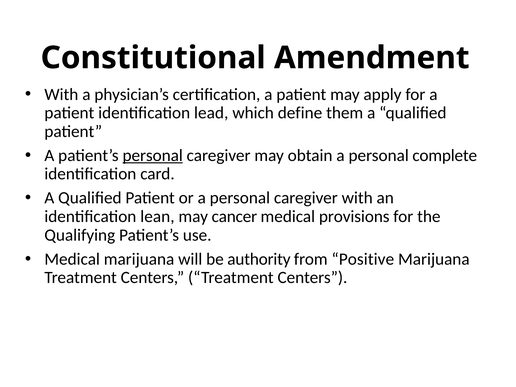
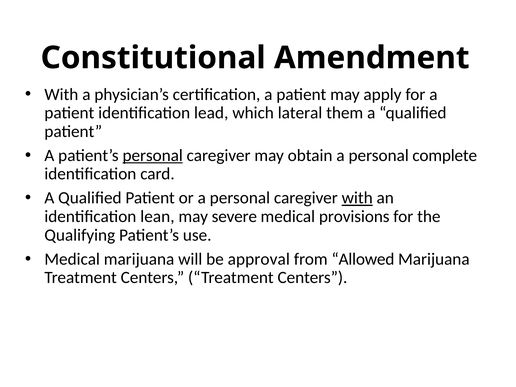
define: define -> lateral
with at (357, 198) underline: none -> present
cancer: cancer -> severe
authority: authority -> approval
Positive: Positive -> Allowed
